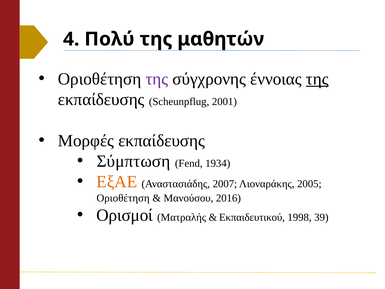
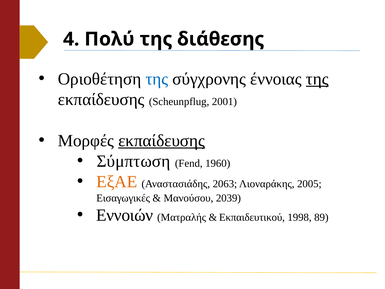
μαθητών: μαθητών -> διάθεσης
της at (157, 79) colour: purple -> blue
εκπαίδευσης at (162, 141) underline: none -> present
1934: 1934 -> 1960
2007: 2007 -> 2063
Οριοθέτηση at (123, 198): Οριοθέτηση -> Εισαγωγικές
2016: 2016 -> 2039
Ορισμοί: Ορισμοί -> Εννοιών
39: 39 -> 89
